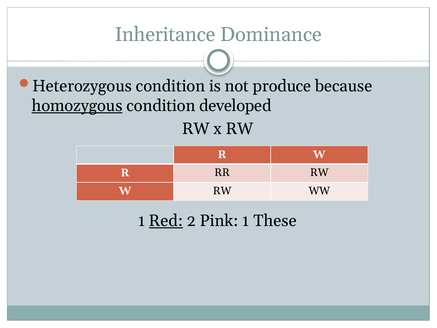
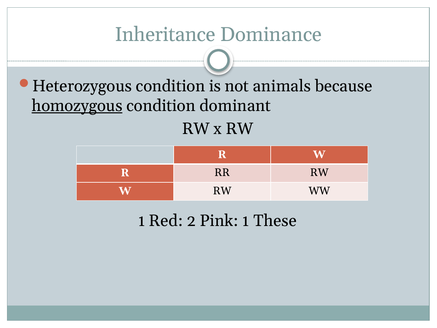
produce: produce -> animals
developed: developed -> dominant
Red underline: present -> none
